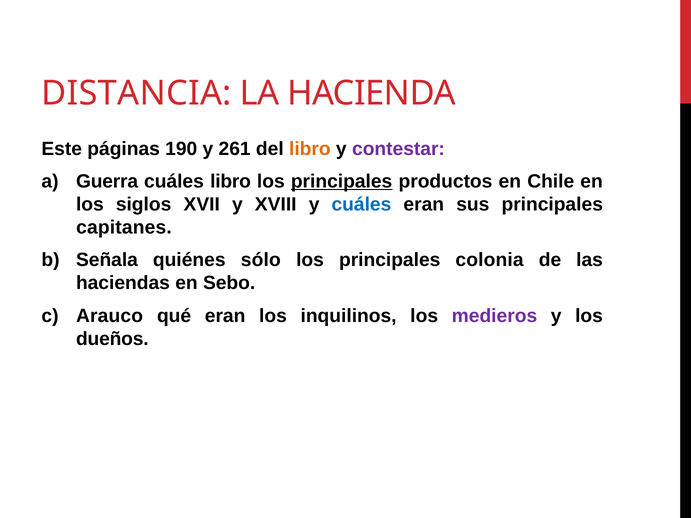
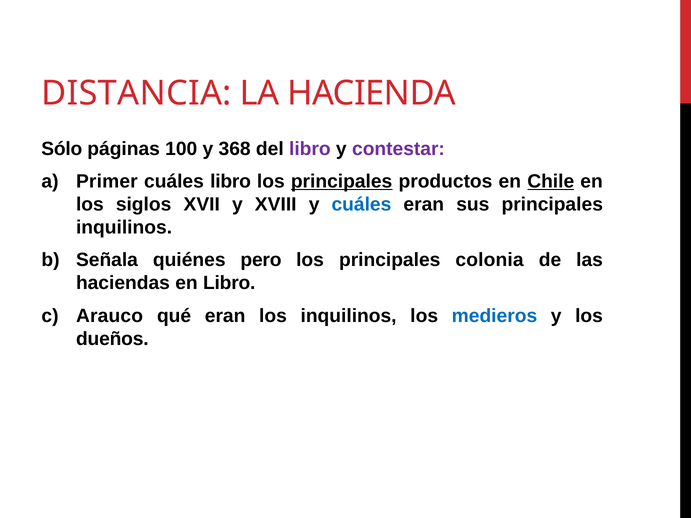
Este: Este -> Sólo
190: 190 -> 100
261: 261 -> 368
libro at (310, 149) colour: orange -> purple
Guerra: Guerra -> Primer
Chile underline: none -> present
capitanes at (124, 227): capitanes -> inquilinos
sólo: sólo -> pero
en Sebo: Sebo -> Libro
medieros colour: purple -> blue
